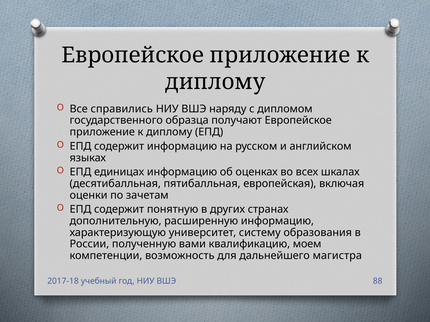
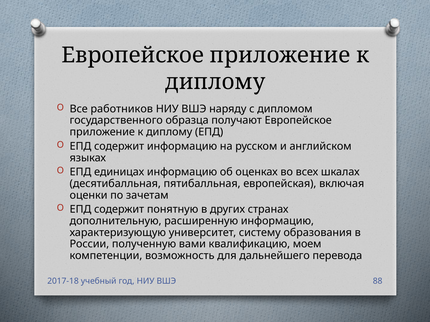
справились: справились -> работников
магистра: магистра -> перевода
